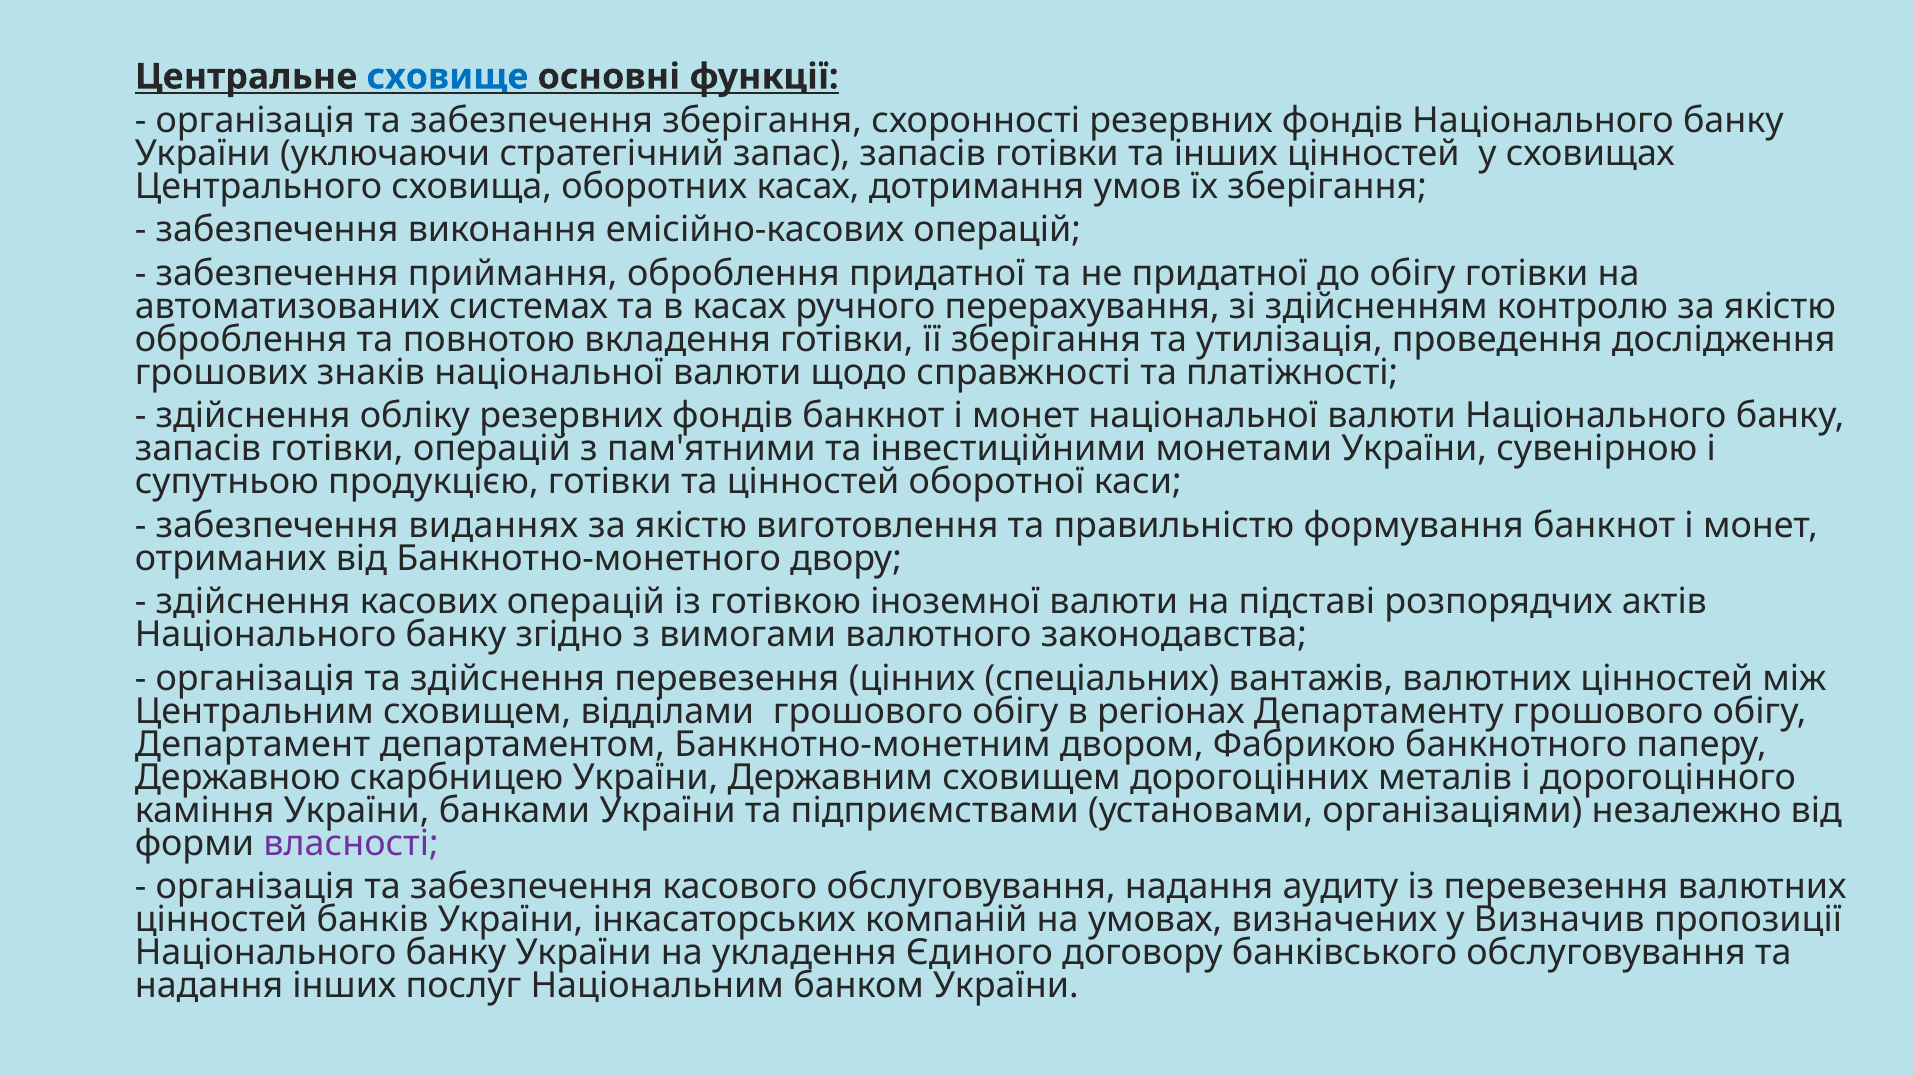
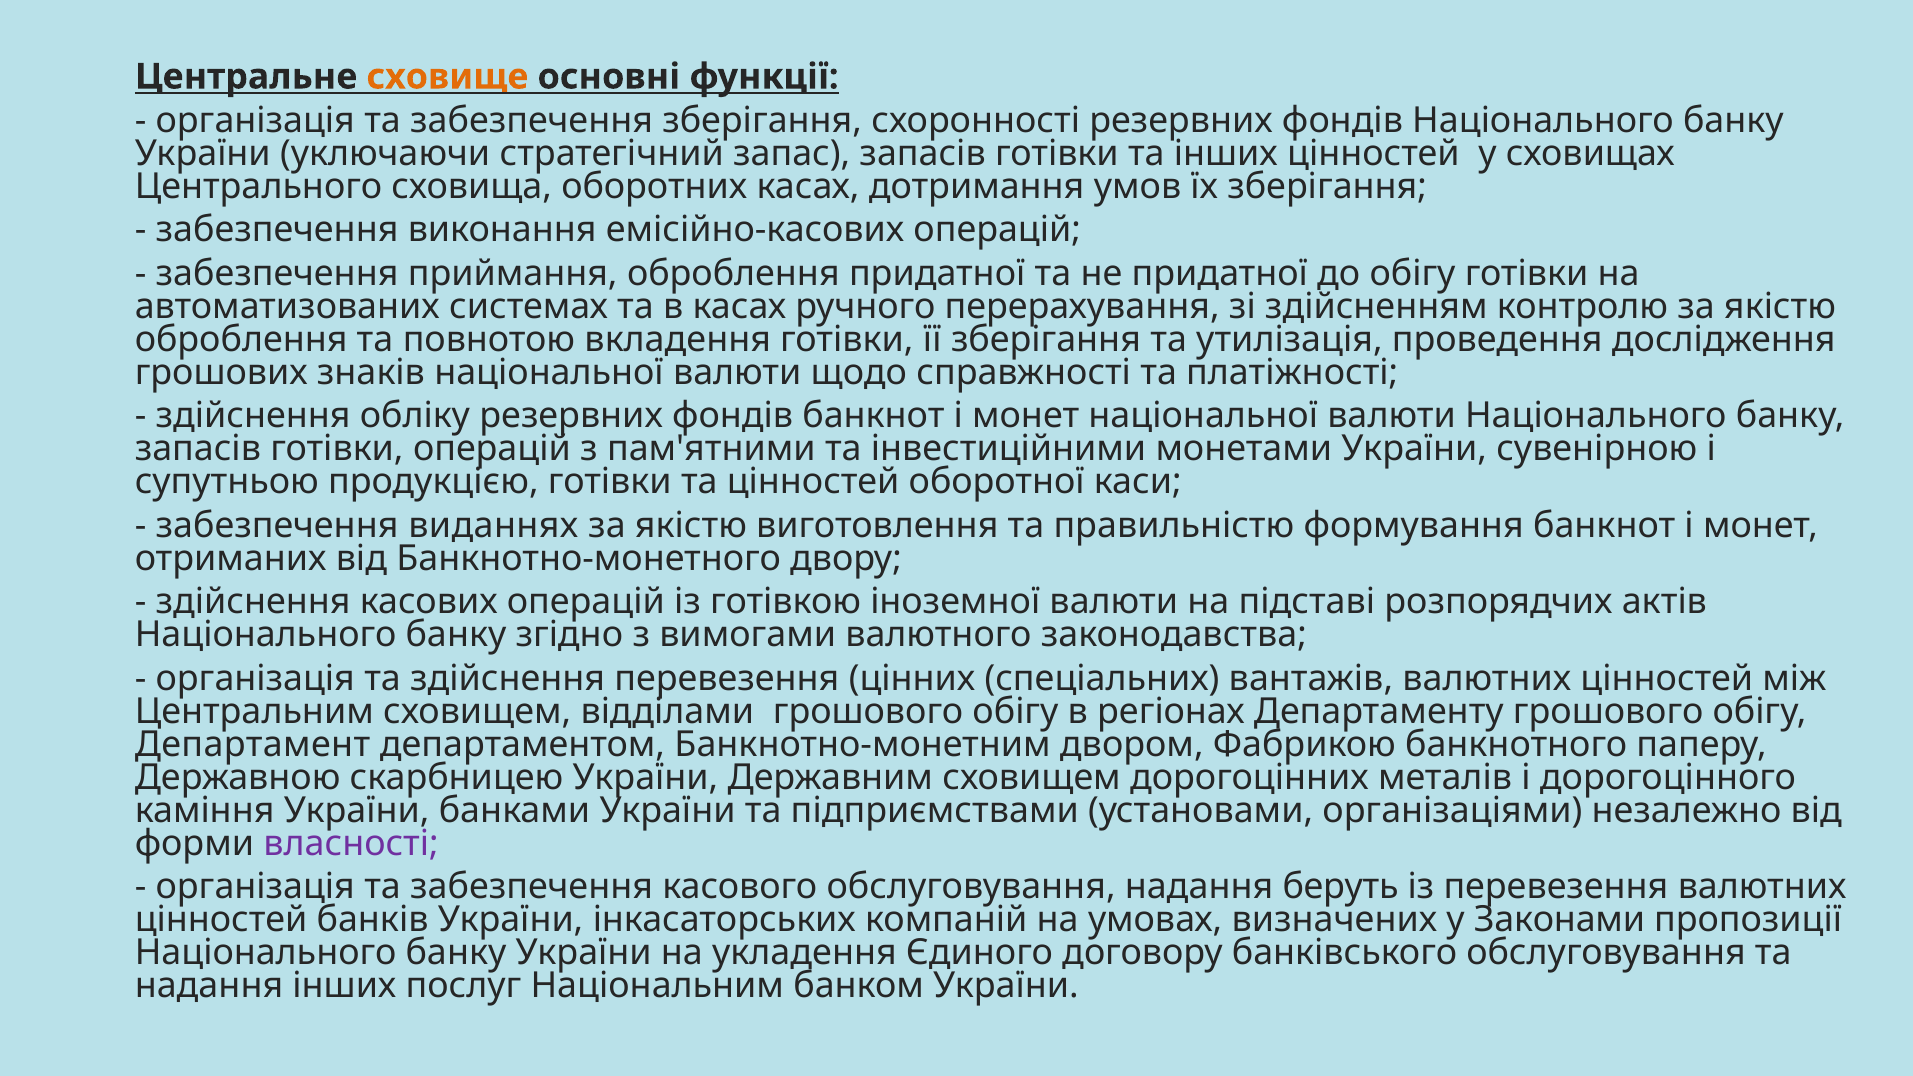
сховище colour: blue -> orange
аудиту: аудиту -> беруть
Визначив: Визначив -> Законами
